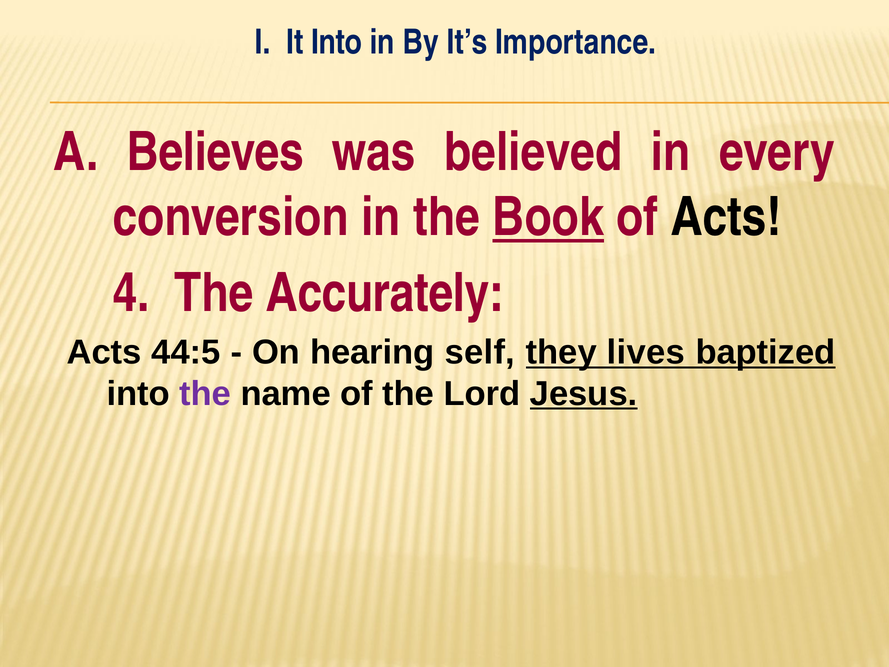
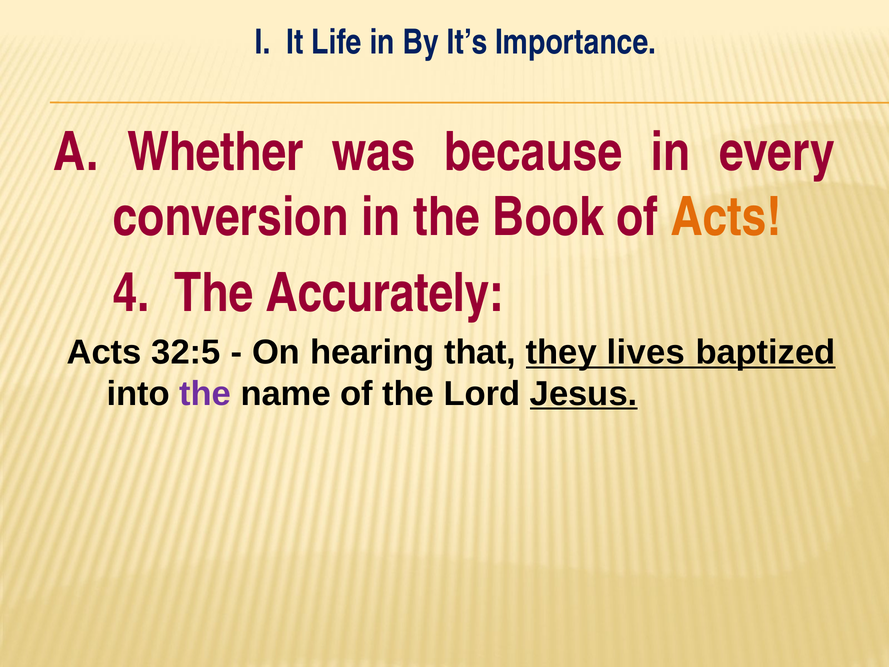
It Into: Into -> Life
Believes: Believes -> Whether
believed: believed -> because
Book underline: present -> none
Acts at (726, 217) colour: black -> orange
44:5: 44:5 -> 32:5
self: self -> that
